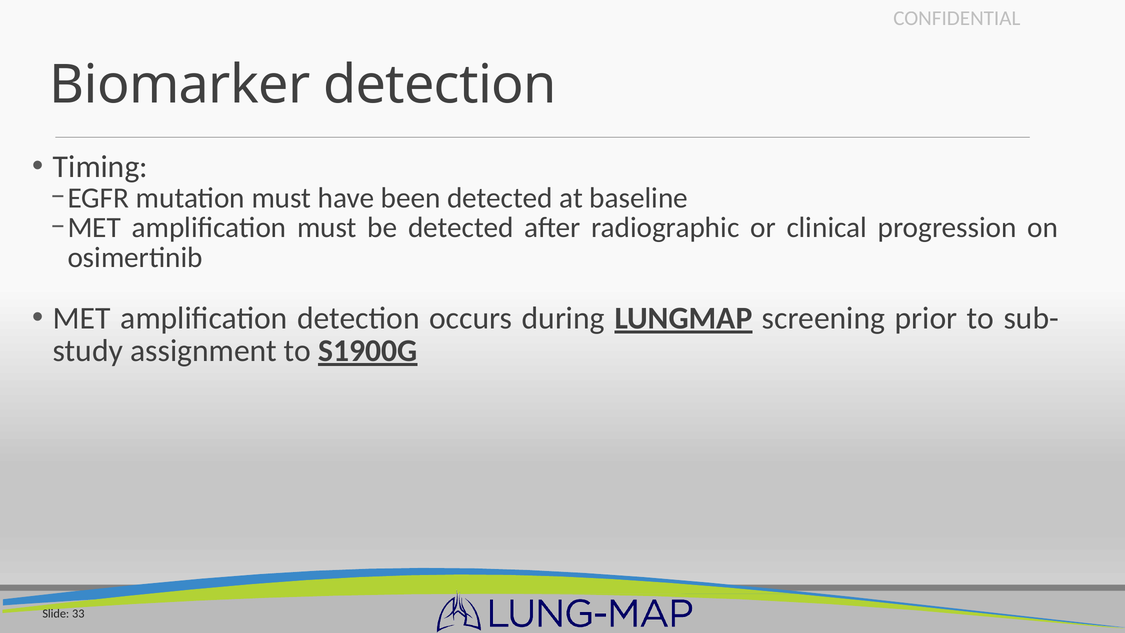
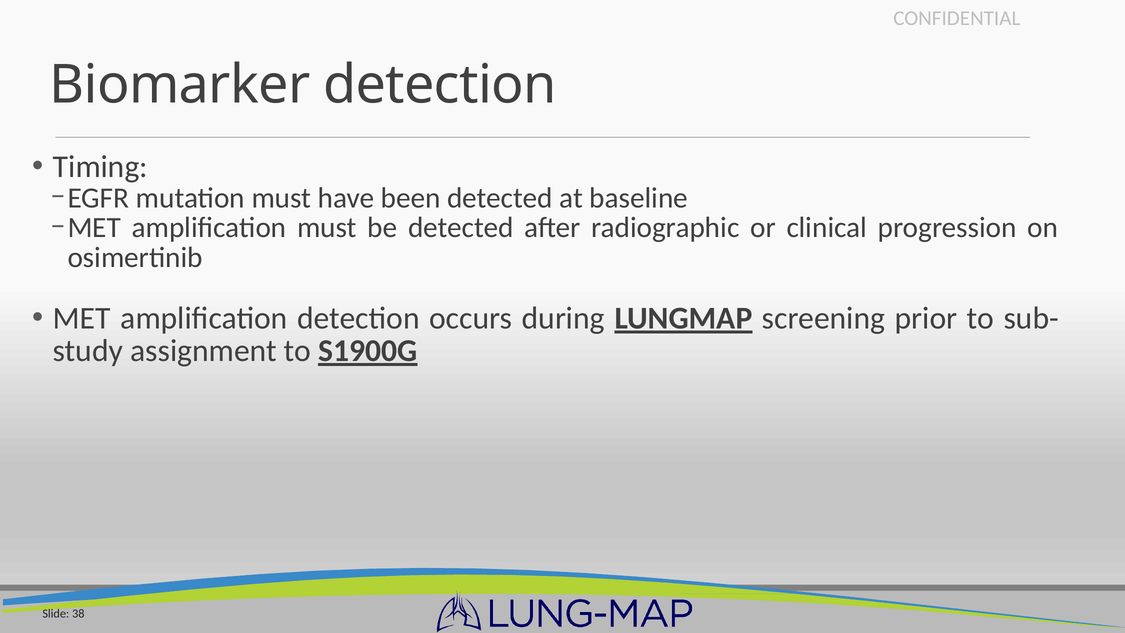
33: 33 -> 38
